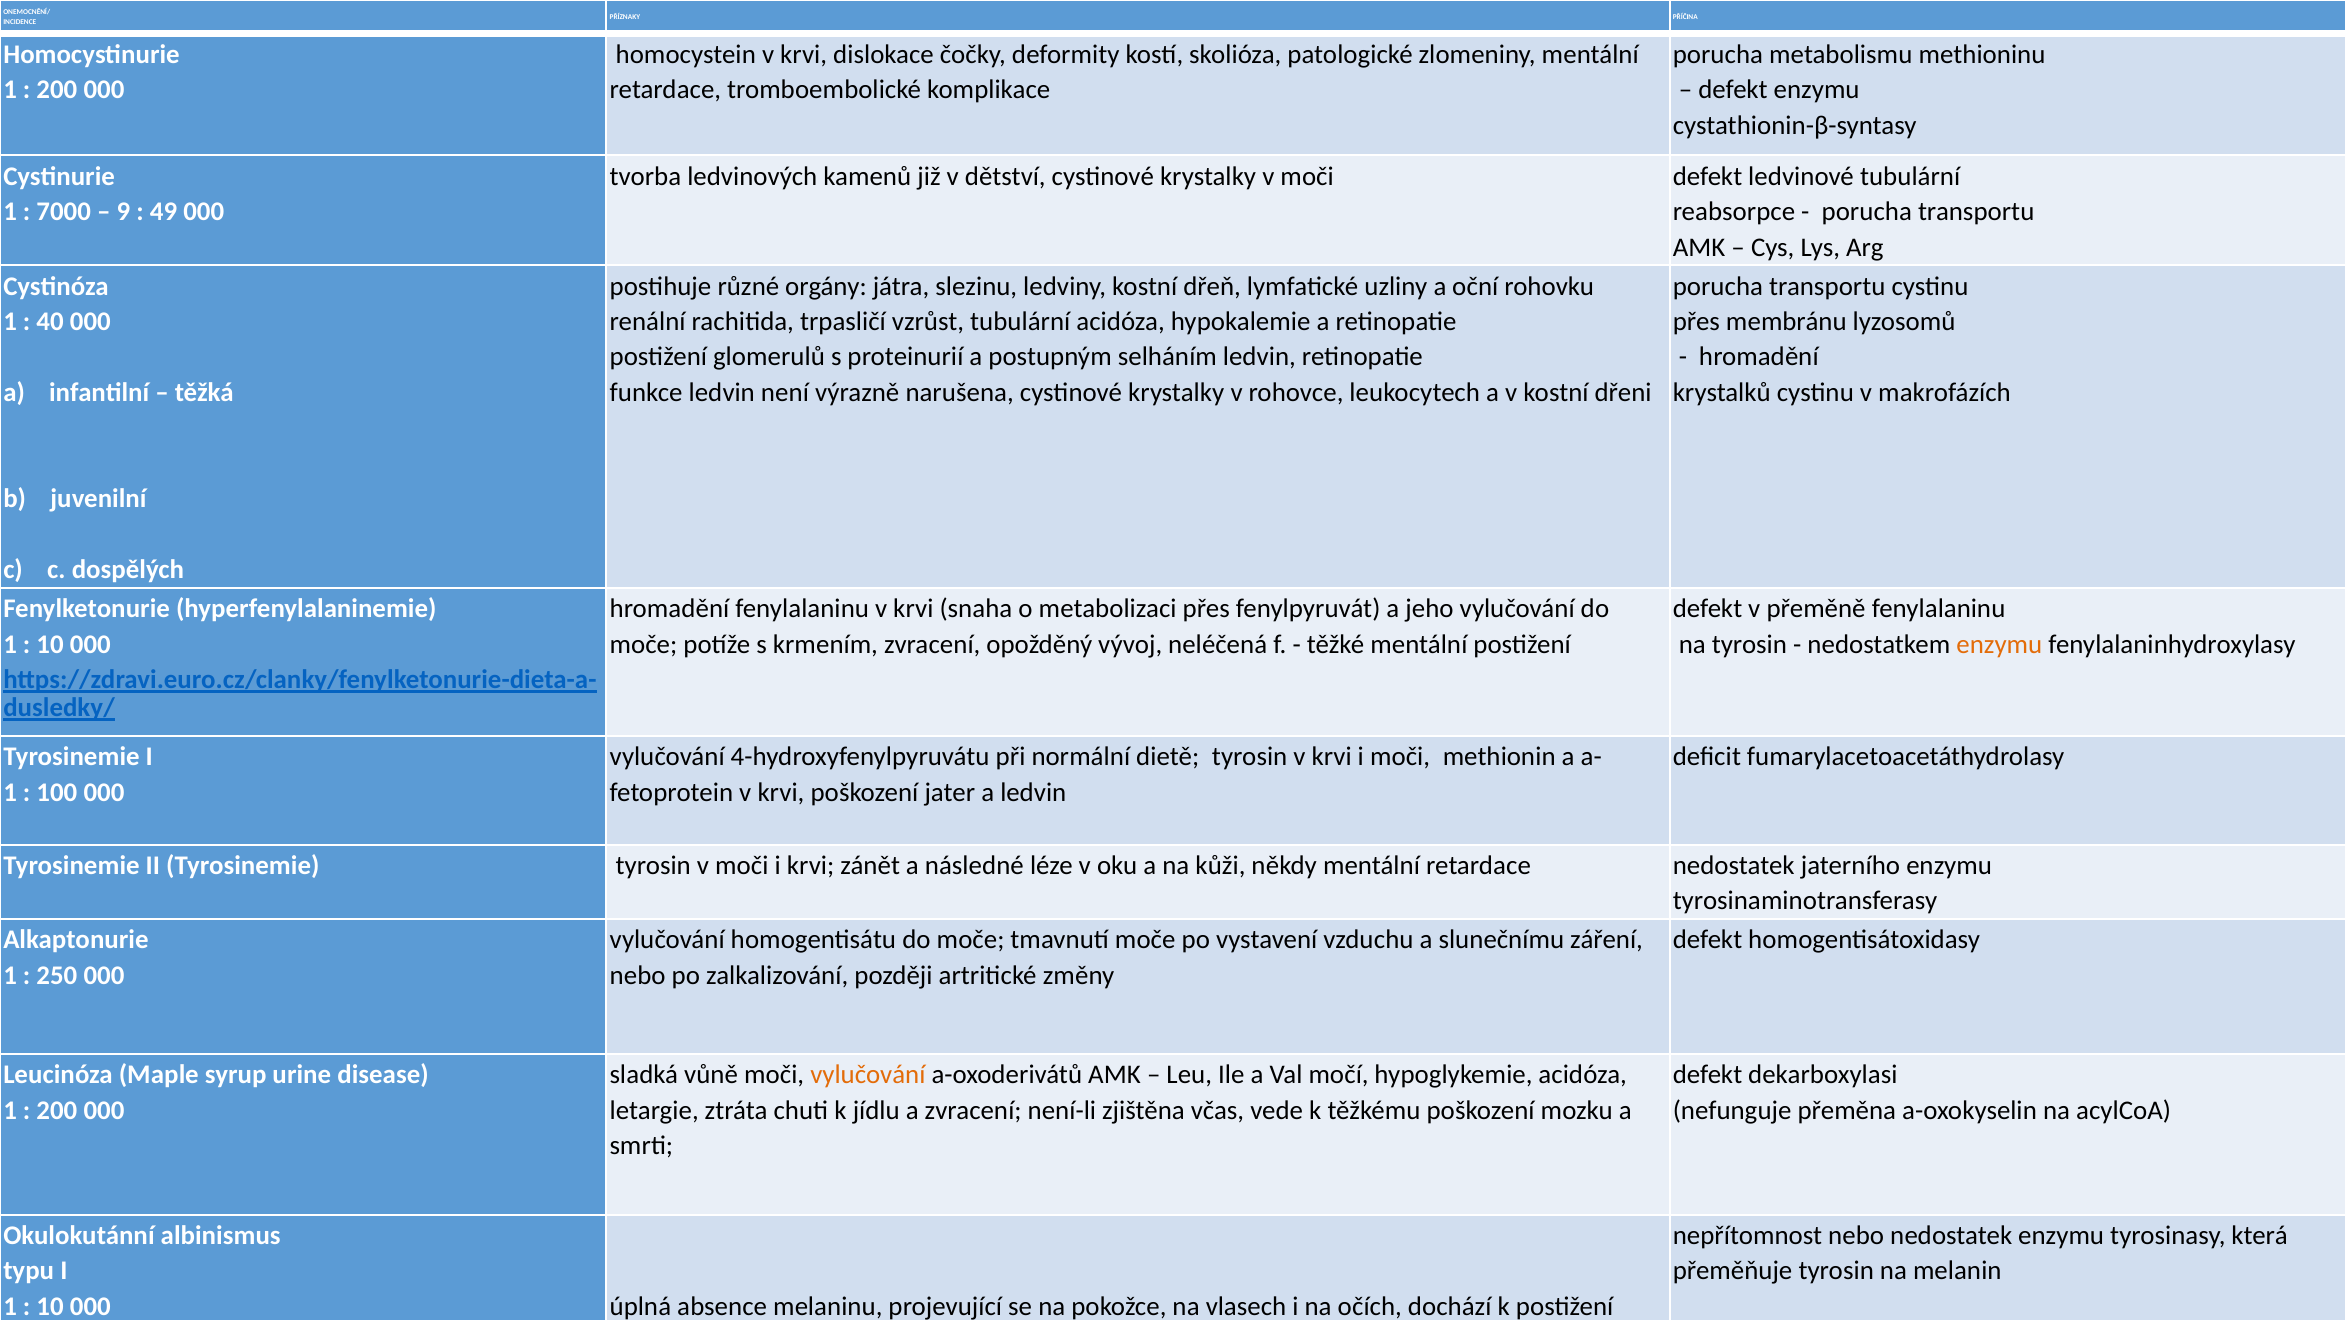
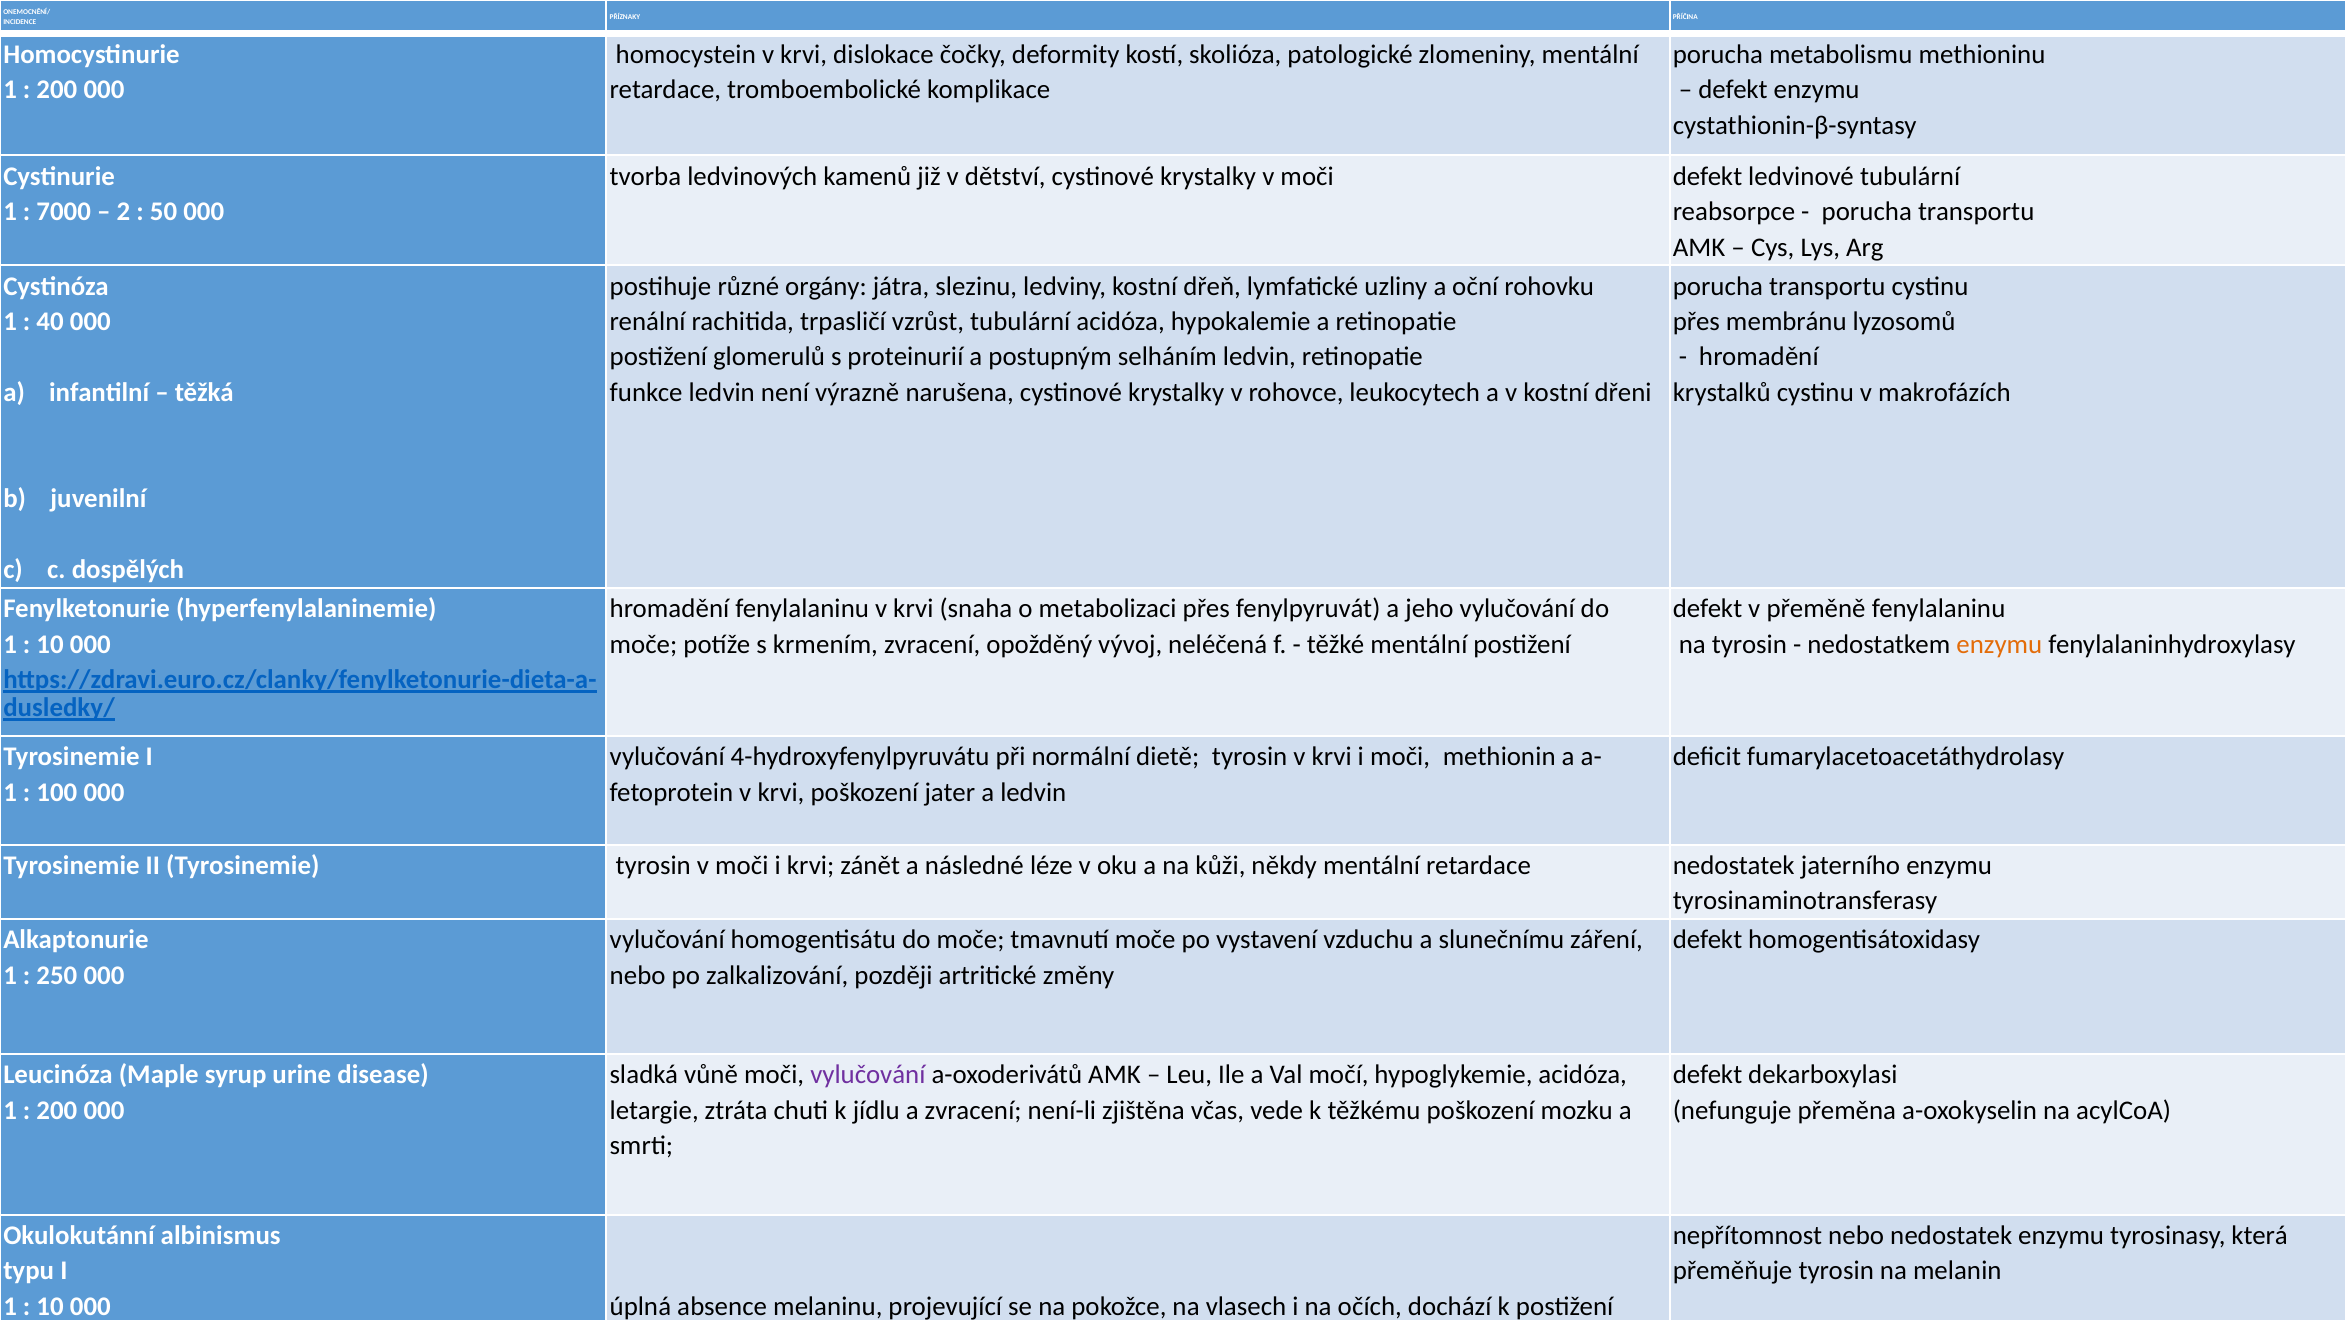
9: 9 -> 2
49: 49 -> 50
vylučování at (868, 1074) colour: orange -> purple
